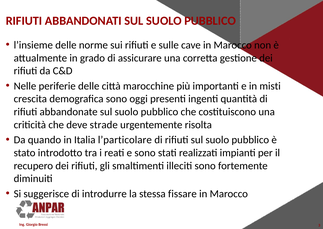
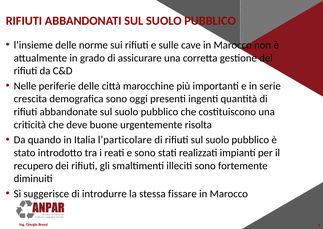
misti: misti -> serie
strade: strade -> buone
